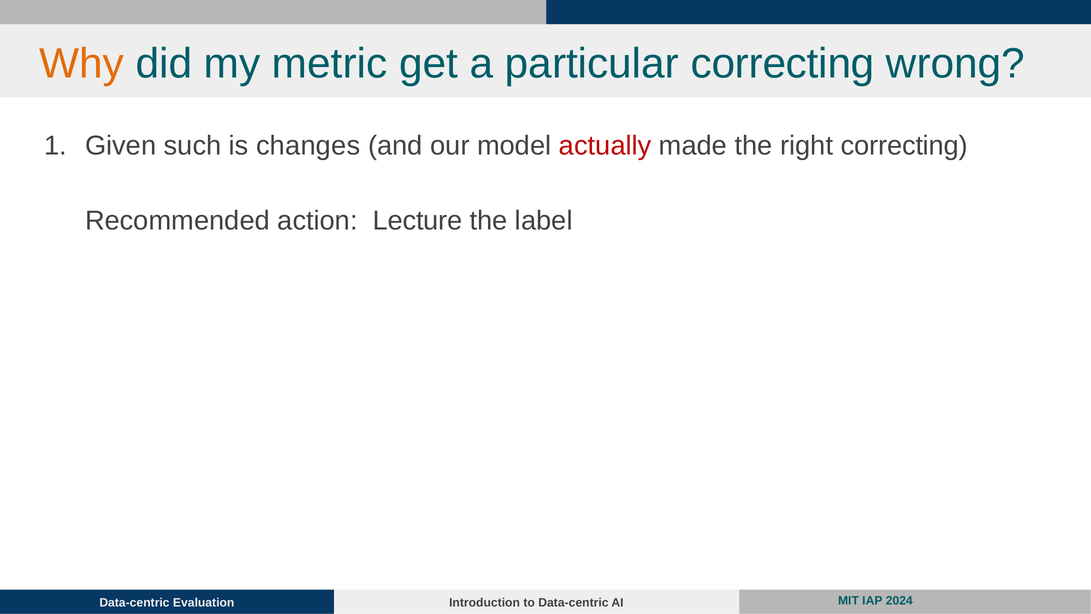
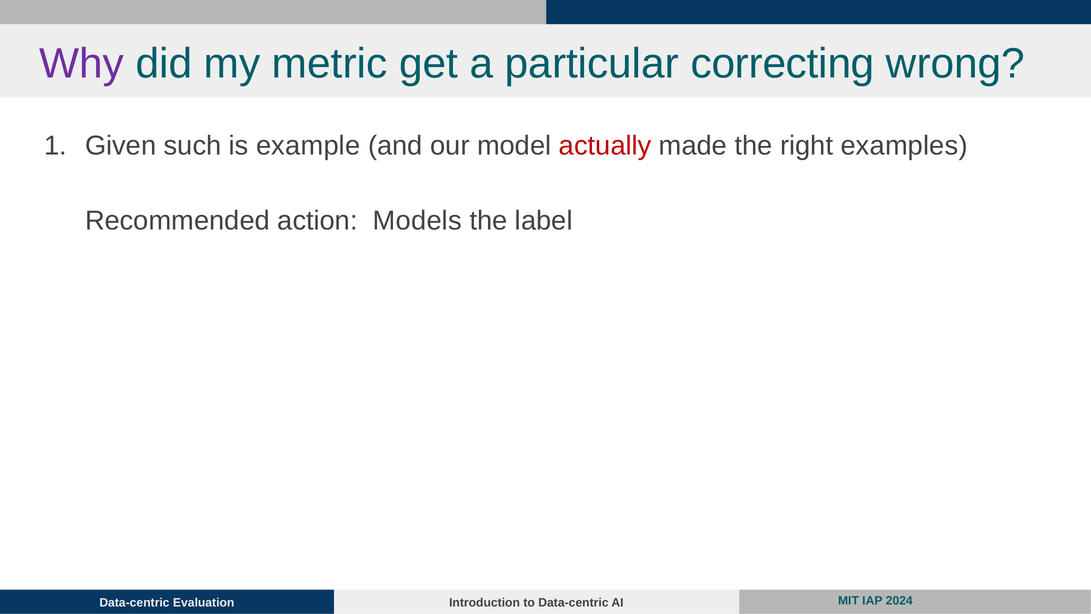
Why colour: orange -> purple
changes: changes -> example
right correcting: correcting -> examples
Lecture: Lecture -> Models
